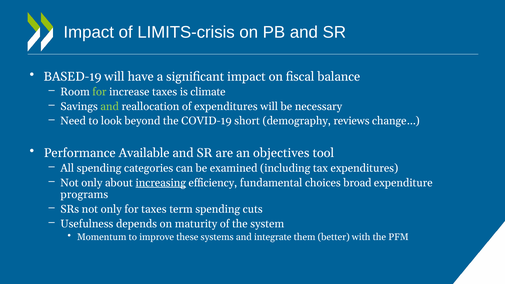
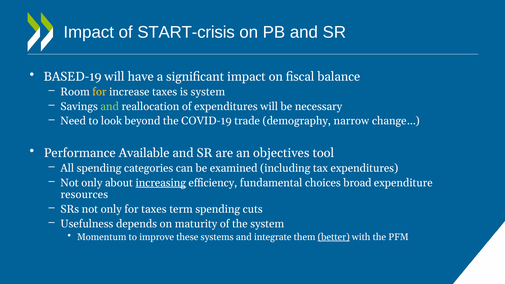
LIMITS-crisis: LIMITS-crisis -> START-crisis
for at (99, 92) colour: light green -> yellow
is climate: climate -> system
short: short -> trade
reviews: reviews -> narrow
programs: programs -> resources
better underline: none -> present
